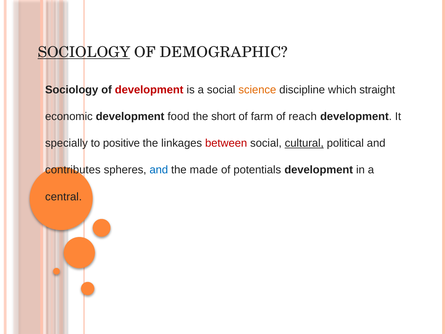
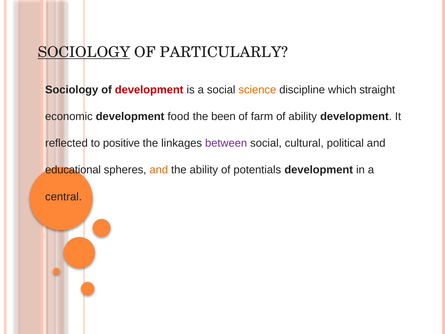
DEMOGRAPHIC: DEMOGRAPHIC -> PARTICULARLY
short: short -> been
of reach: reach -> ability
specially: specially -> reflected
between colour: red -> purple
cultural underline: present -> none
contributes: contributes -> educational
and at (159, 170) colour: blue -> orange
the made: made -> ability
